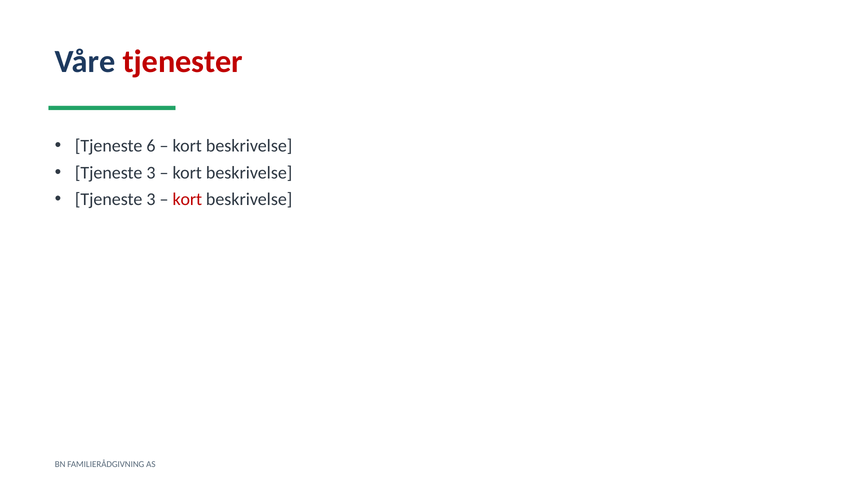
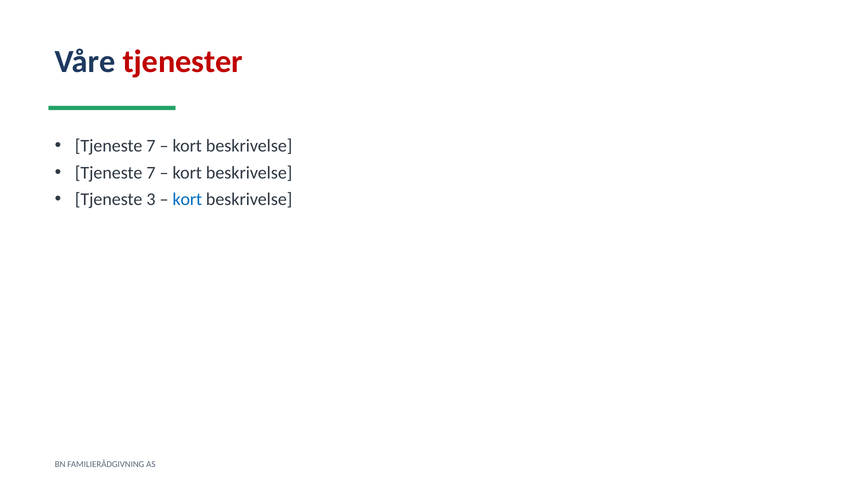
6 at (151, 146): 6 -> 7
3 at (151, 173): 3 -> 7
kort at (187, 200) colour: red -> blue
